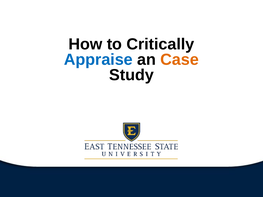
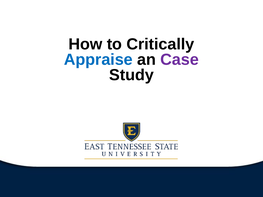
Case colour: orange -> purple
